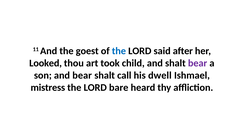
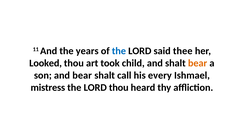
goest: goest -> years
after: after -> thee
bear at (198, 63) colour: purple -> orange
dwell: dwell -> every
LORD bare: bare -> thou
